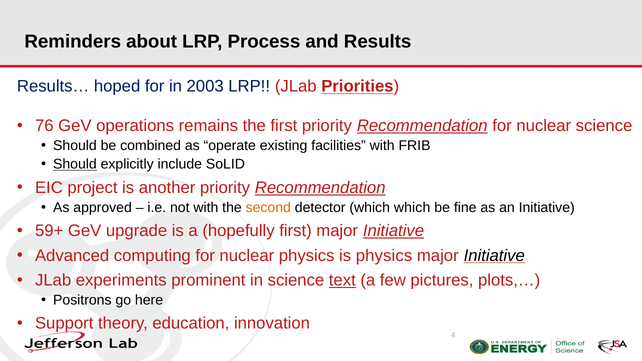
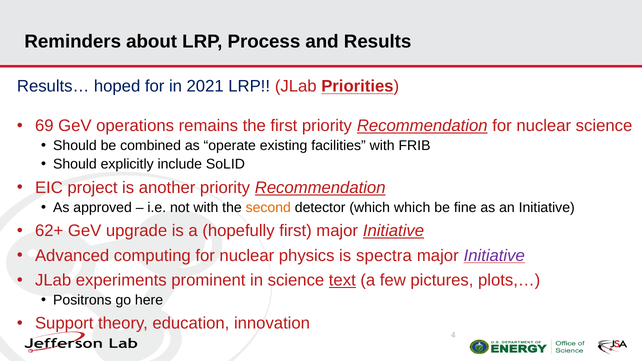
2003: 2003 -> 2021
76: 76 -> 69
Should at (75, 164) underline: present -> none
59+: 59+ -> 62+
is physics: physics -> spectra
Initiative at (494, 256) colour: black -> purple
